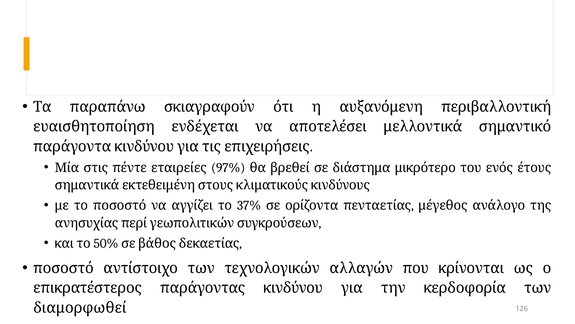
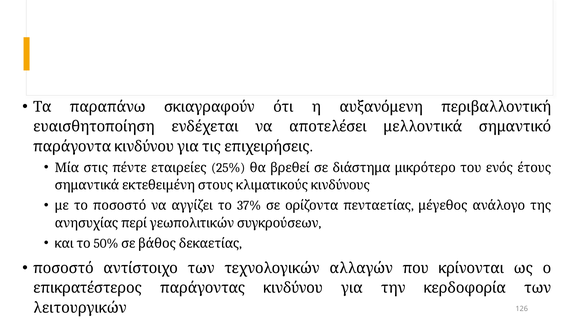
97%: 97% -> 25%
διαμορφωθεί: διαμορφωθεί -> λειτουργικών
